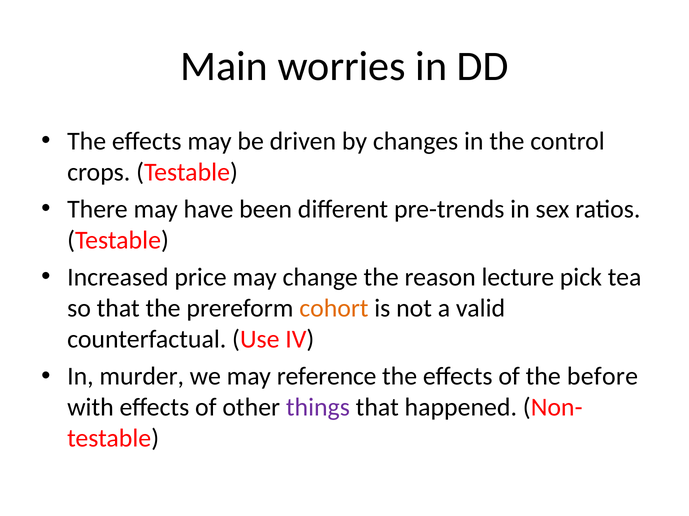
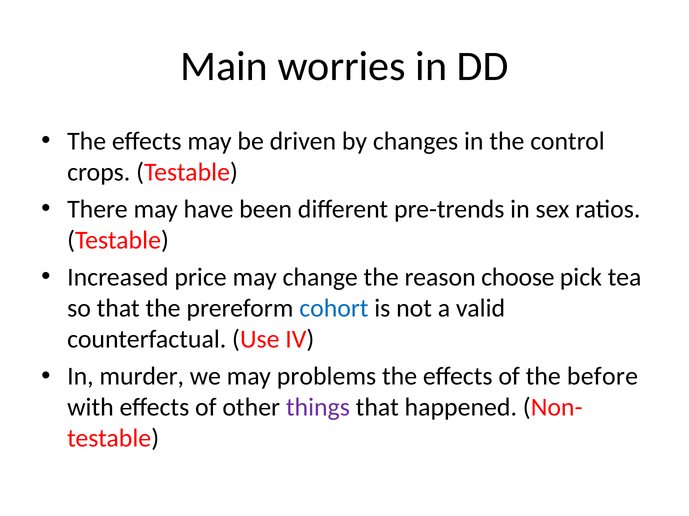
lecture: lecture -> choose
cohort colour: orange -> blue
reference: reference -> problems
